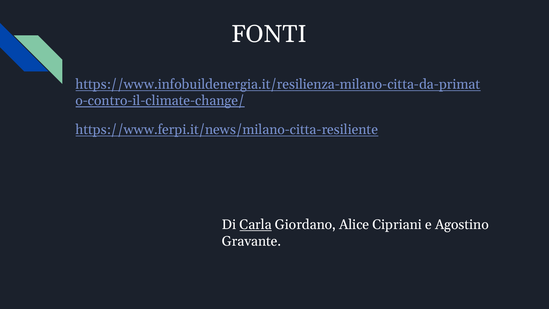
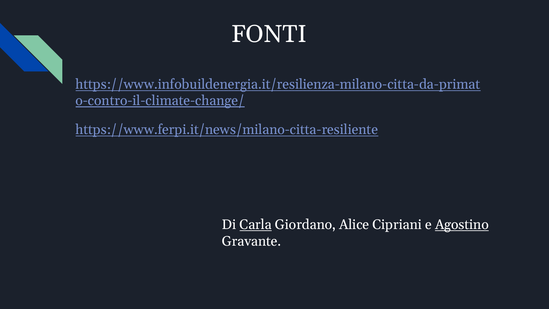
Agostino underline: none -> present
